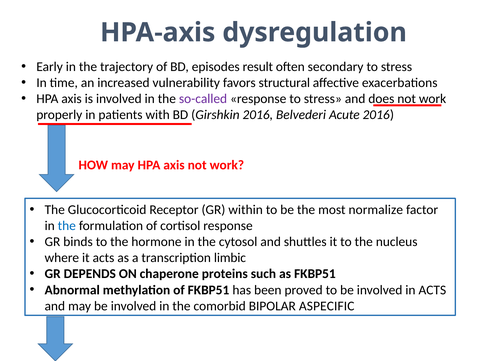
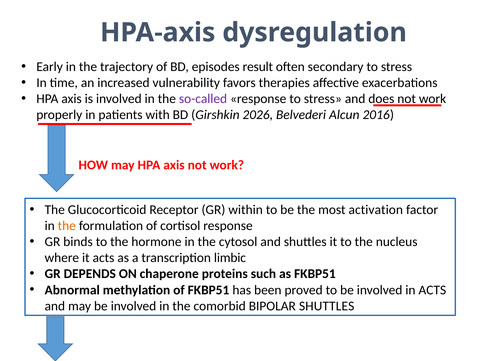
structural: structural -> therapies
Girshkin 2016: 2016 -> 2026
Acute: Acute -> Alcun
normalize: normalize -> activation
the at (67, 226) colour: blue -> orange
BIPOLAR ASPECIFIC: ASPECIFIC -> SHUTTLES
